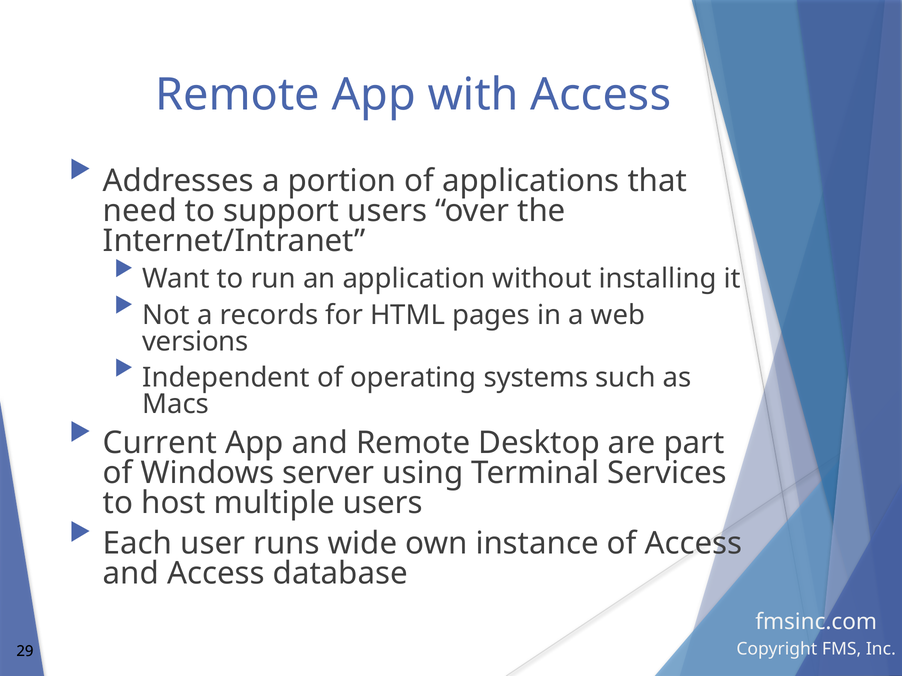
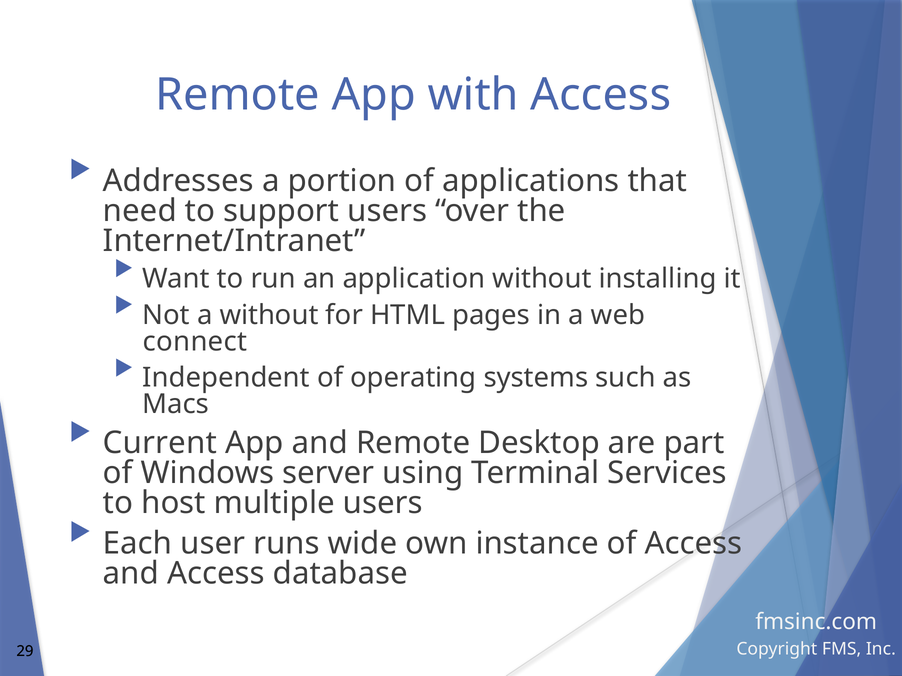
a records: records -> without
versions: versions -> connect
